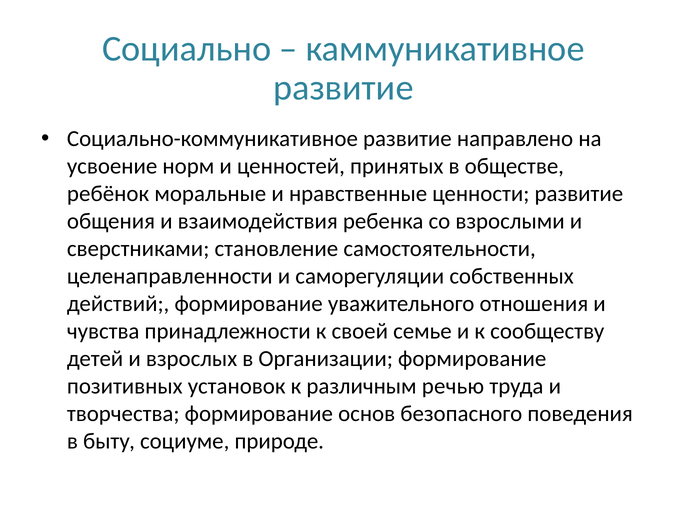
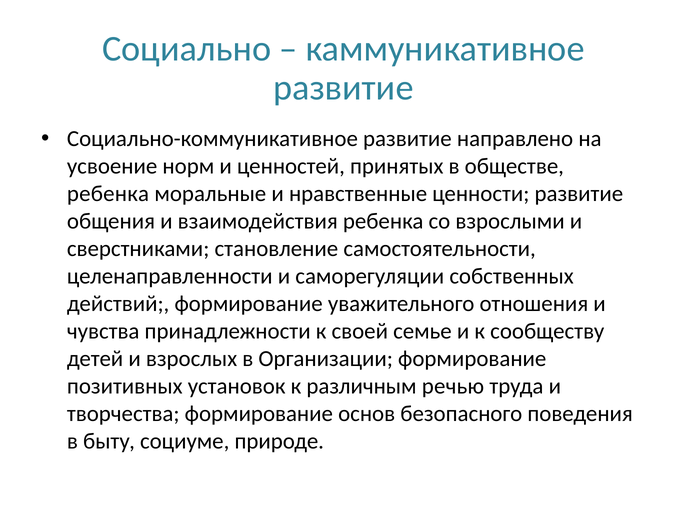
ребёнок at (108, 194): ребёнок -> ребенка
